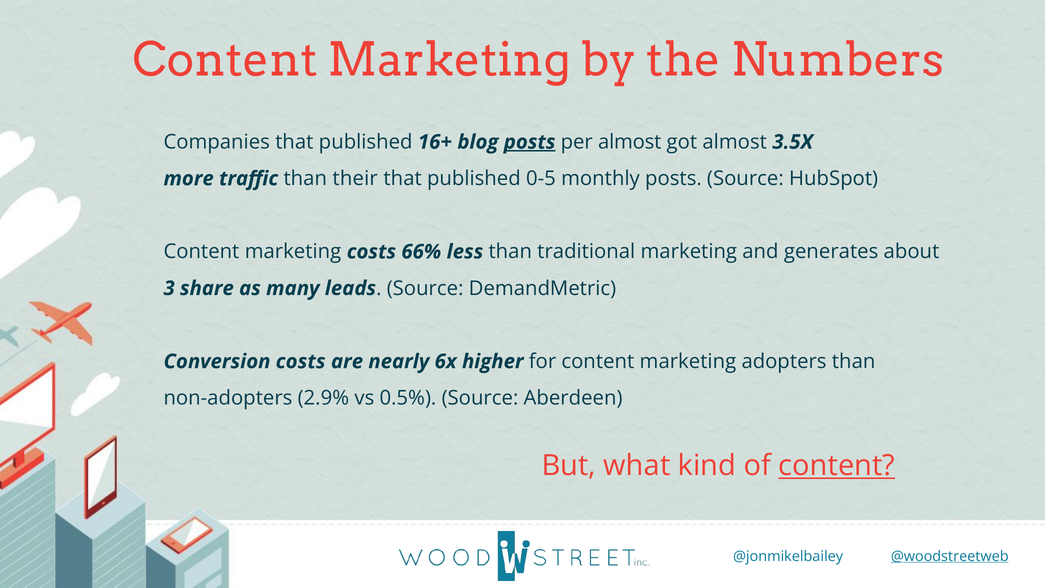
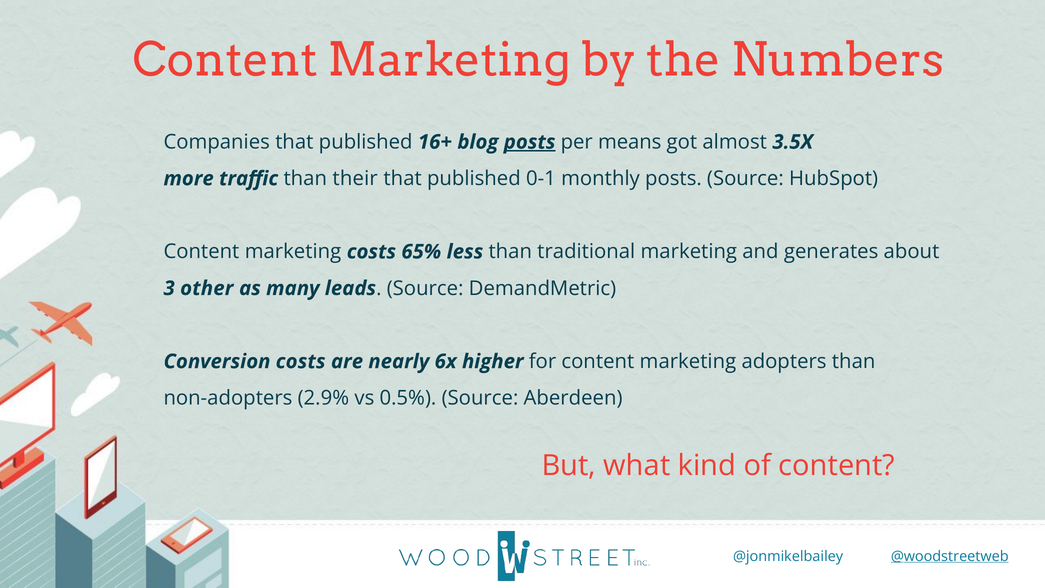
per almost: almost -> means
0-5: 0-5 -> 0-1
66%: 66% -> 65%
share: share -> other
content at (837, 466) underline: present -> none
